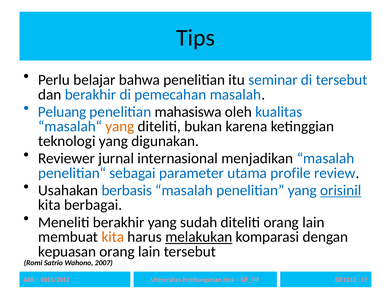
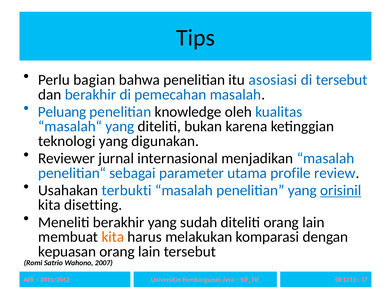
belajar: belajar -> bagian
seminar: seminar -> asosiasi
mahasiswa: mahasiswa -> knowledge
yang at (120, 127) colour: orange -> blue
berbasis: berbasis -> terbukti
berbagai: berbagai -> disetting
melakukan underline: present -> none
